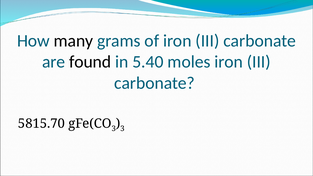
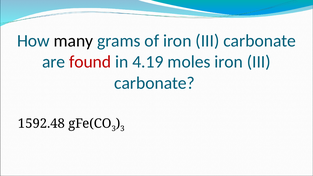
found colour: black -> red
5.40: 5.40 -> 4.19
5815.70: 5815.70 -> 1592.48
